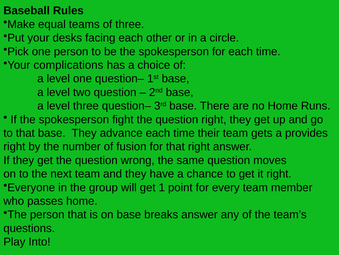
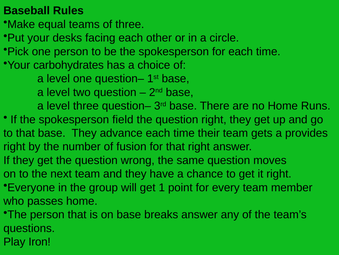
complications: complications -> carbohydrates
fight: fight -> field
Into: Into -> Iron
